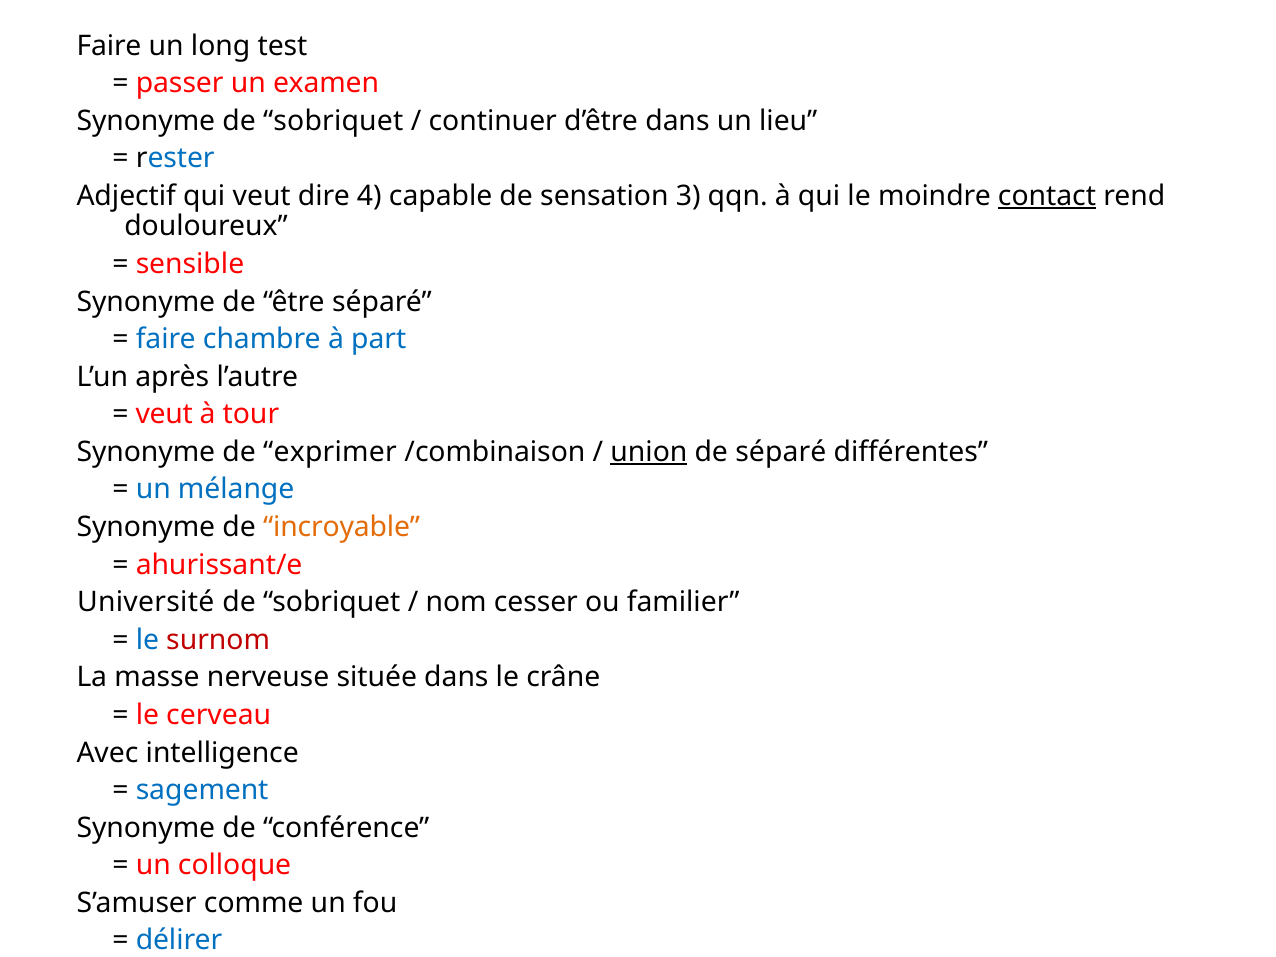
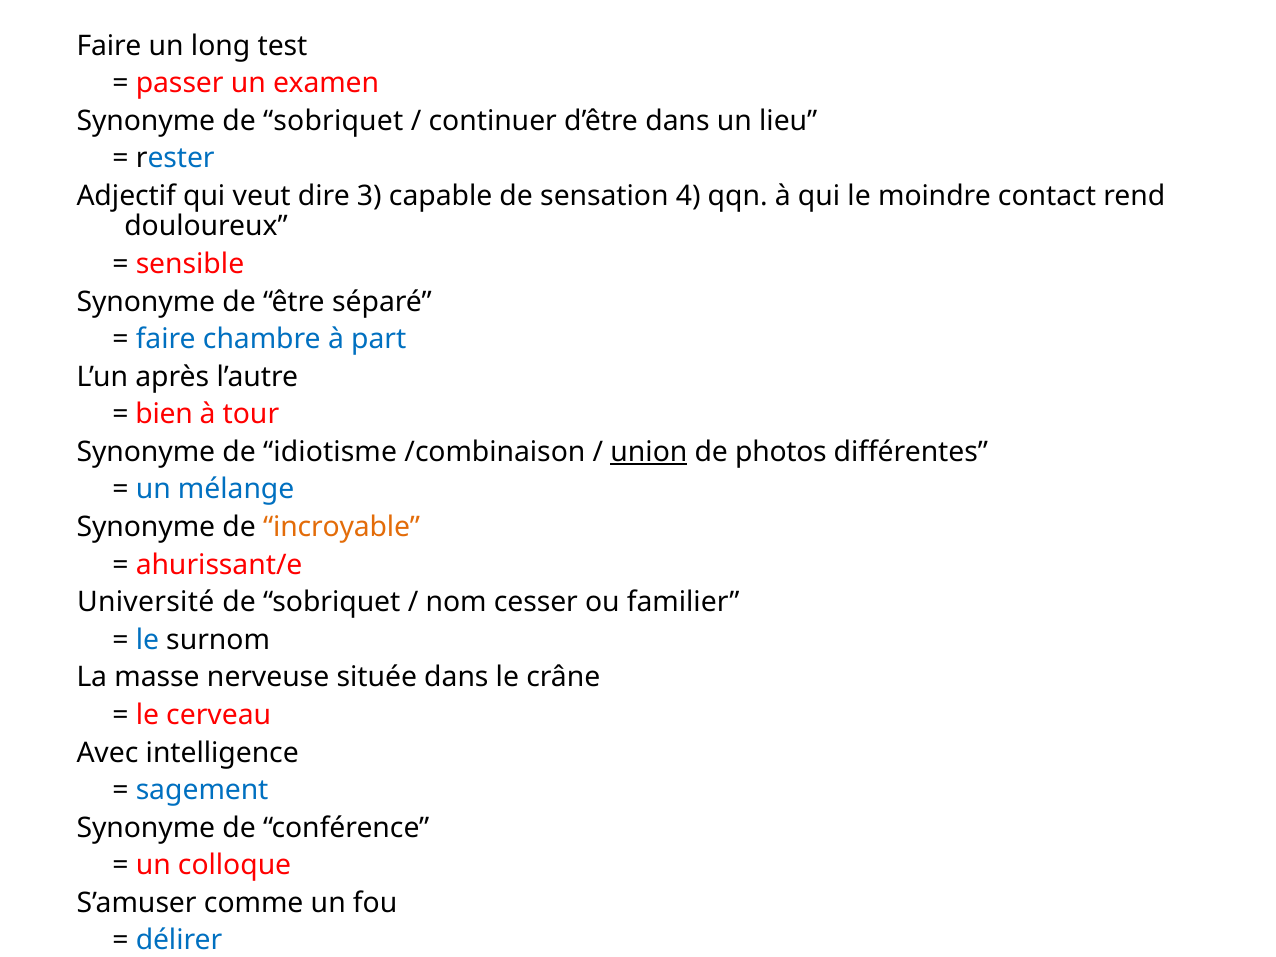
4: 4 -> 3
3: 3 -> 4
contact underline: present -> none
veut at (164, 414): veut -> bien
exprimer: exprimer -> idiotisme
de séparé: séparé -> photos
surnom colour: red -> black
